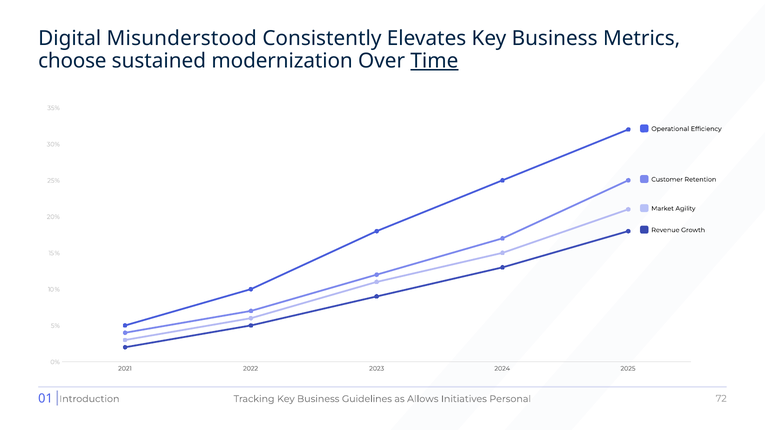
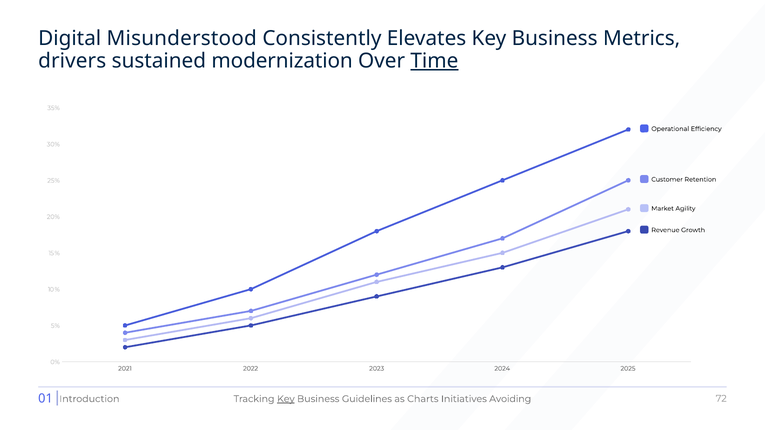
choose: choose -> drivers
Key at (286, 399) underline: none -> present
Allows: Allows -> Charts
Personal: Personal -> Avoiding
